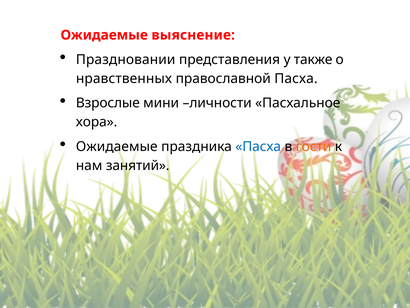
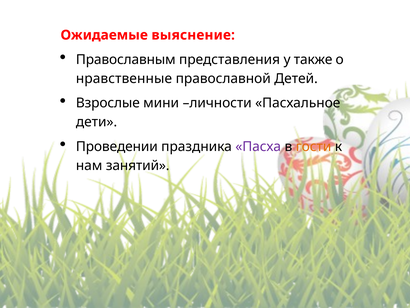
Праздновании: Праздновании -> Православным
нравственных: нравственных -> нравственные
православной Пасха: Пасха -> Детей
хора: хора -> дети
Ожидаемые at (117, 146): Ожидаемые -> Проведении
Пасха at (258, 146) colour: blue -> purple
